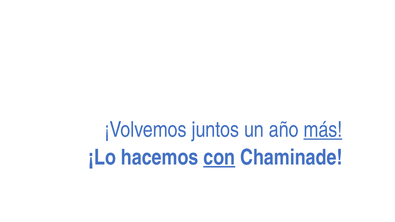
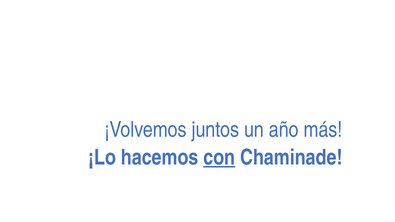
más underline: present -> none
